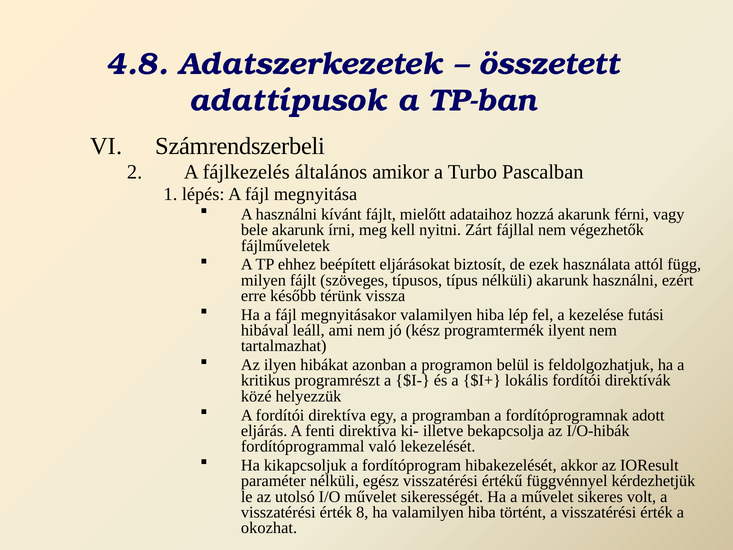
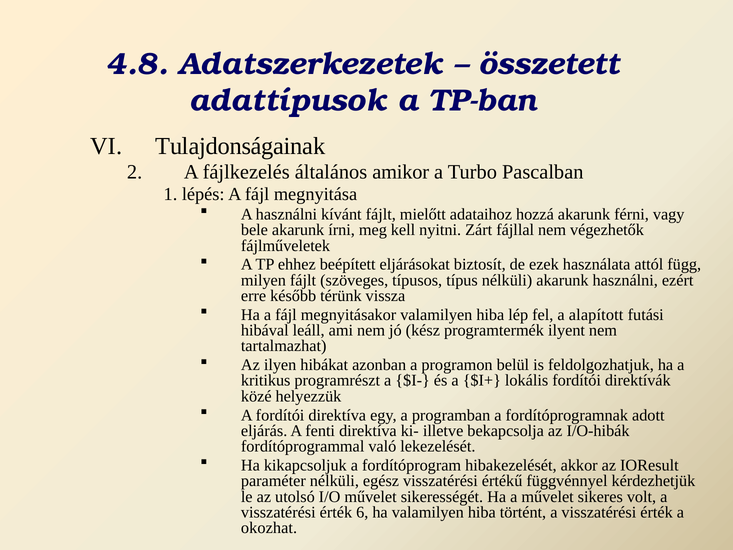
Számrendszerbeli: Számrendszerbeli -> Tulajdonságainak
kezelése: kezelése -> alapított
8: 8 -> 6
